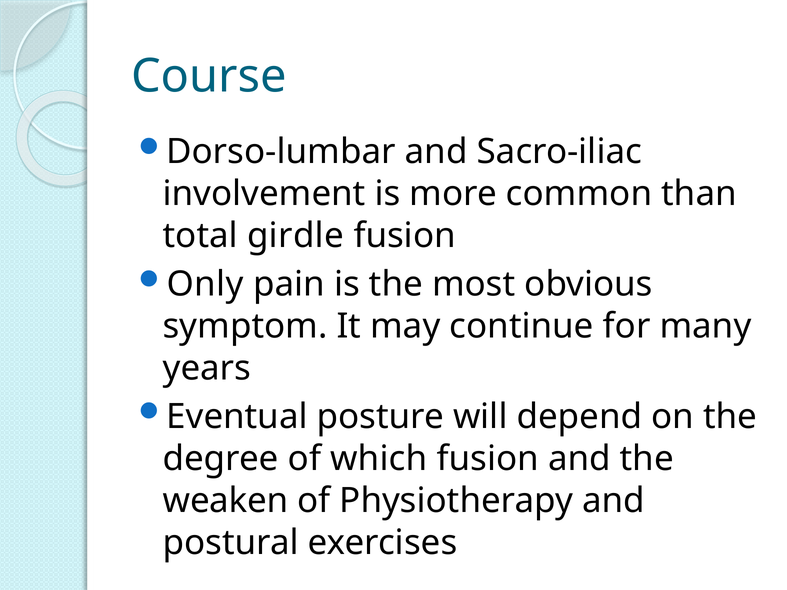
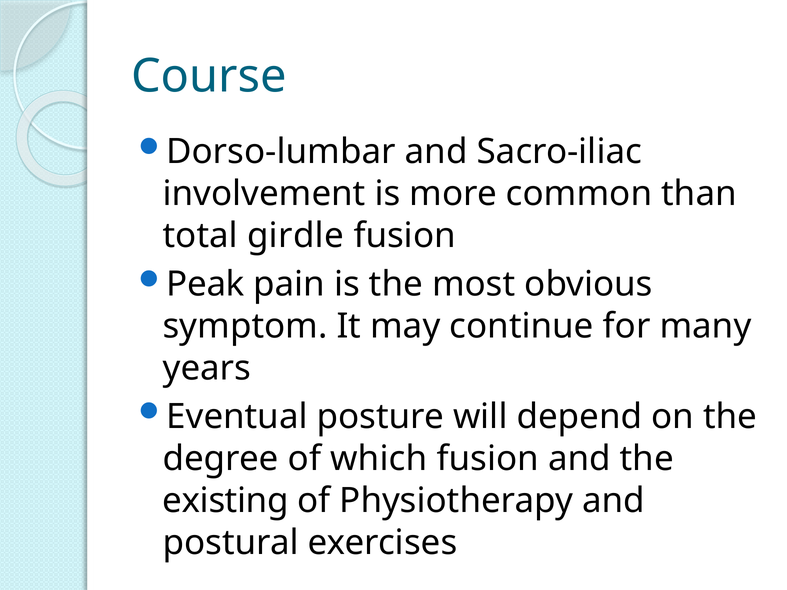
Only: Only -> Peak
weaken: weaken -> existing
